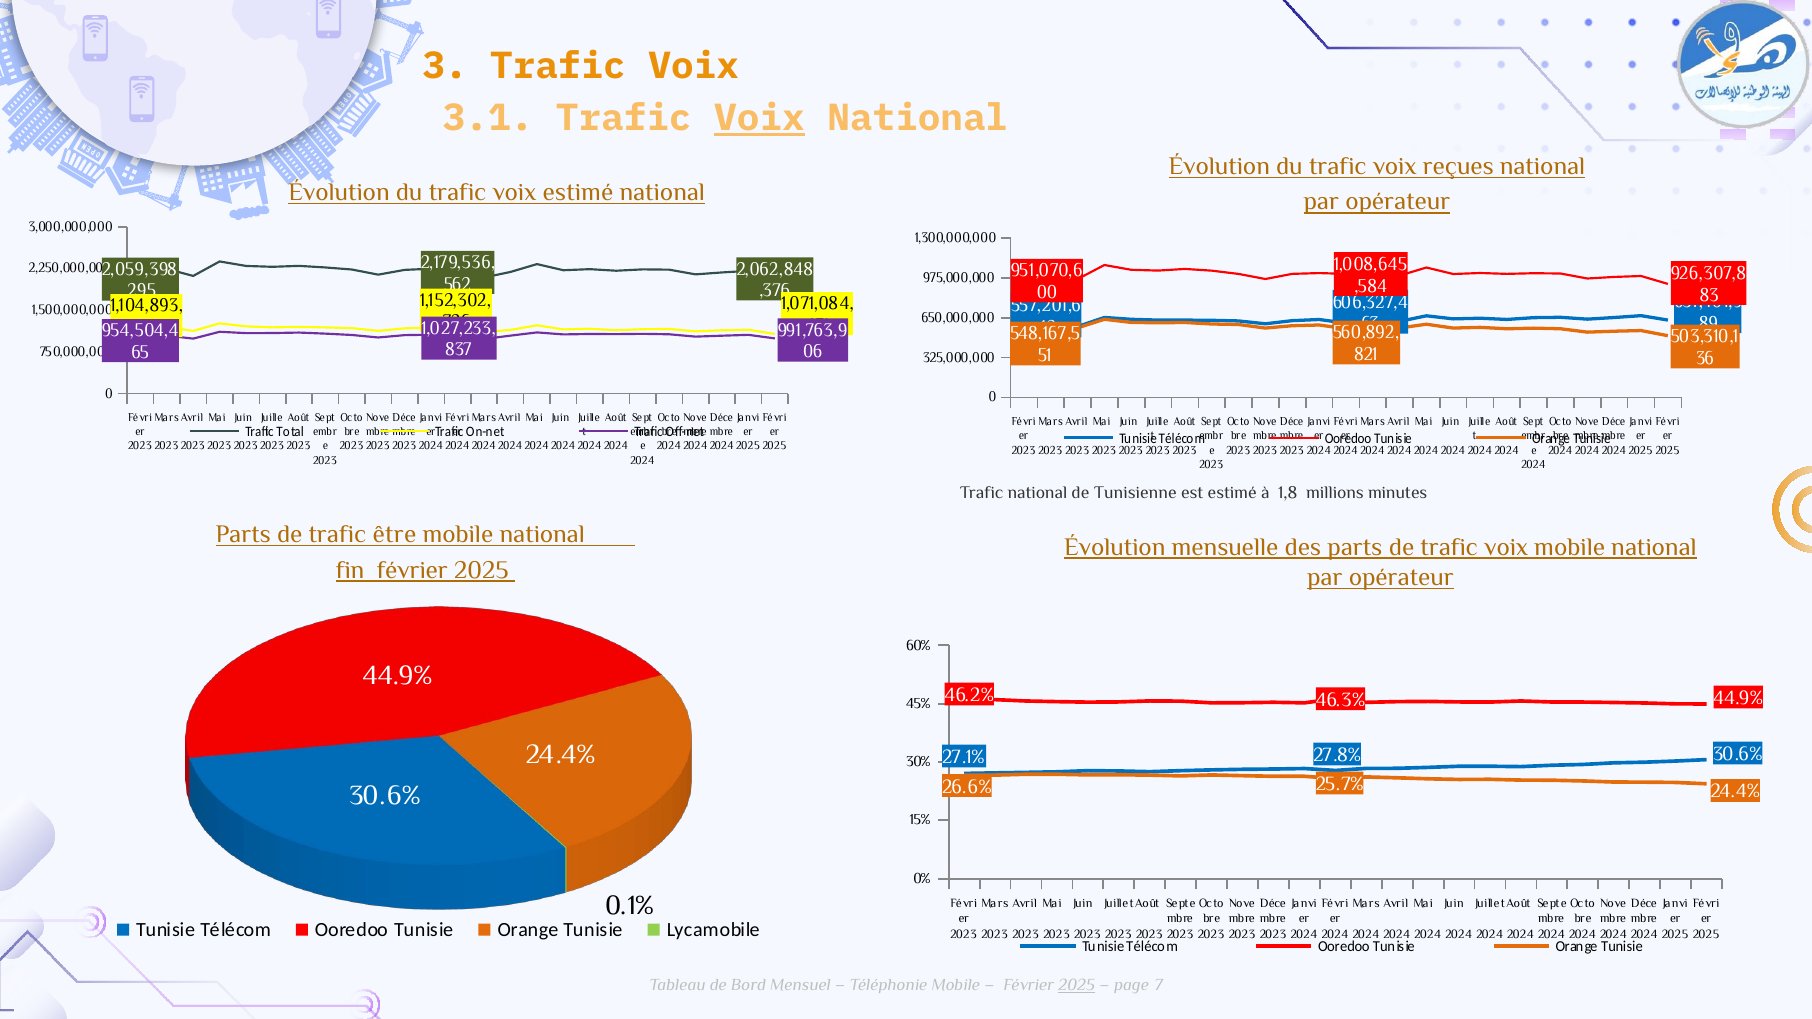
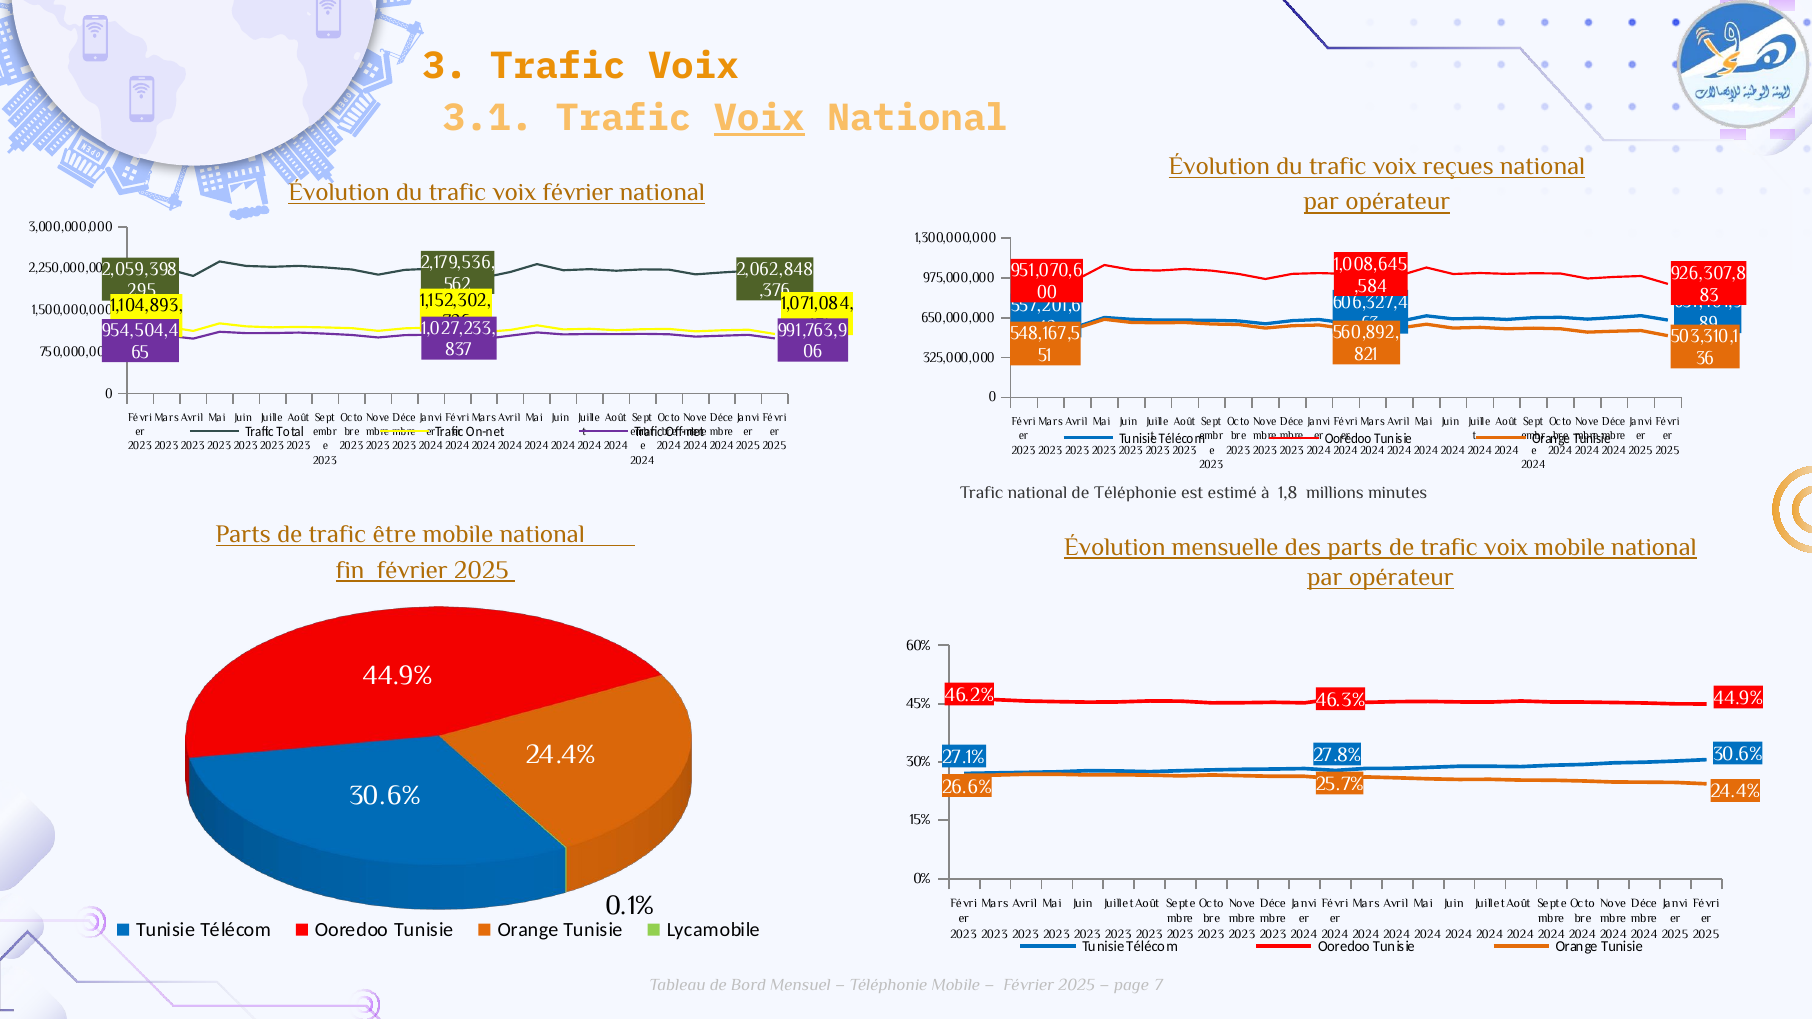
voix estimé: estimé -> février
de Tunisienne: Tunisienne -> Téléphonie
2025 at (1077, 985) underline: present -> none
